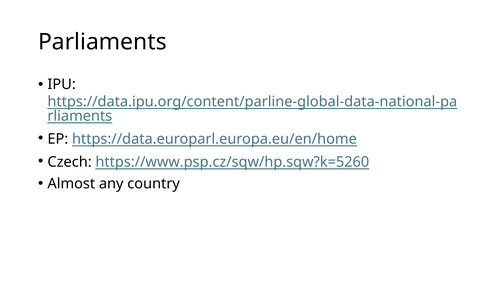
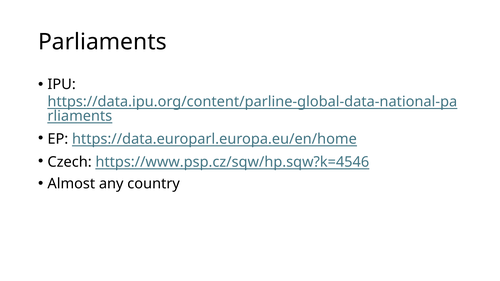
https://www.psp.cz/sqw/hp.sqw?k=5260: https://www.psp.cz/sqw/hp.sqw?k=5260 -> https://www.psp.cz/sqw/hp.sqw?k=4546
